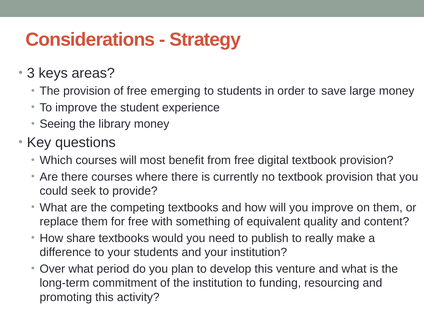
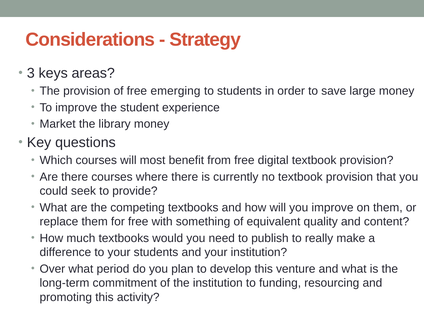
Seeing: Seeing -> Market
share: share -> much
